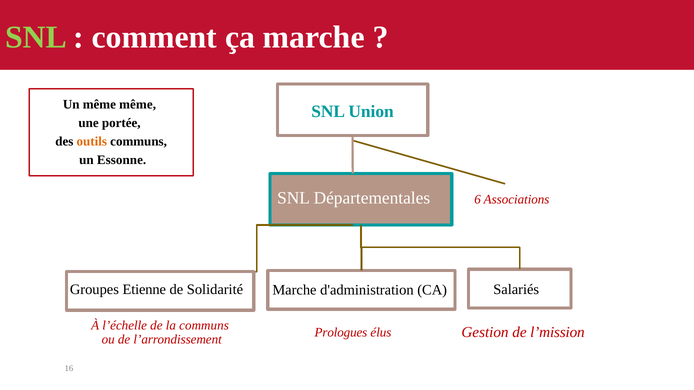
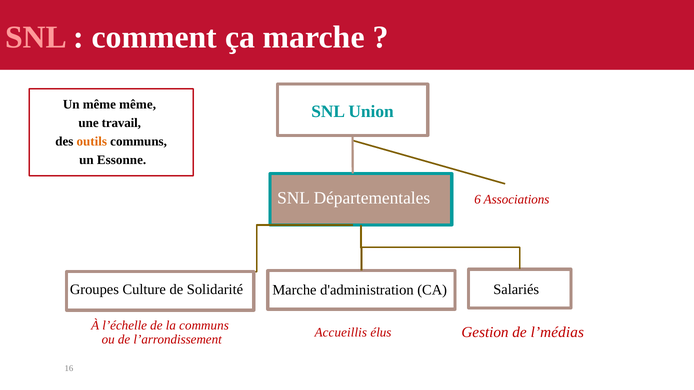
SNL at (36, 37) colour: light green -> pink
portée: portée -> travail
Etienne: Etienne -> Culture
Prologues: Prologues -> Accueillis
l’mission: l’mission -> l’médias
